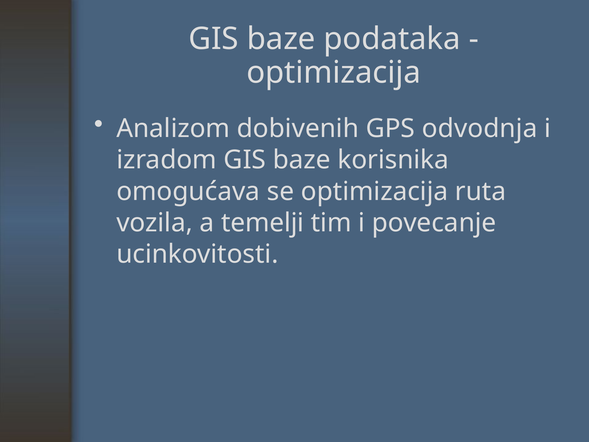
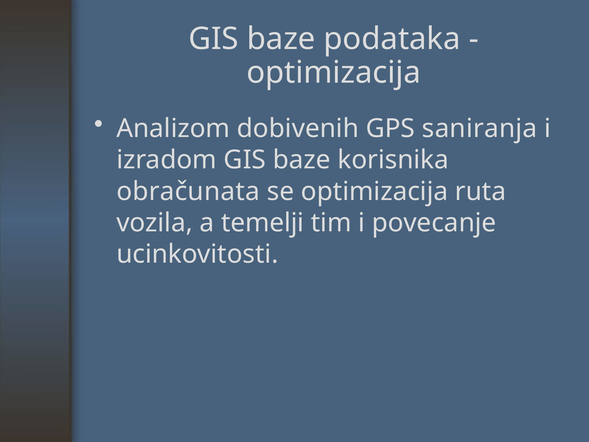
odvodnja: odvodnja -> saniranja
omogućava: omogućava -> obračunata
